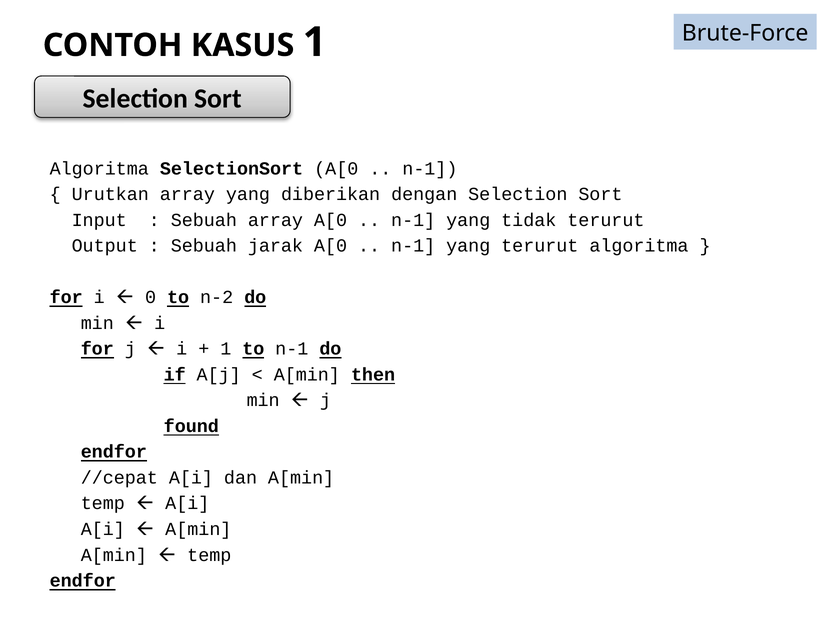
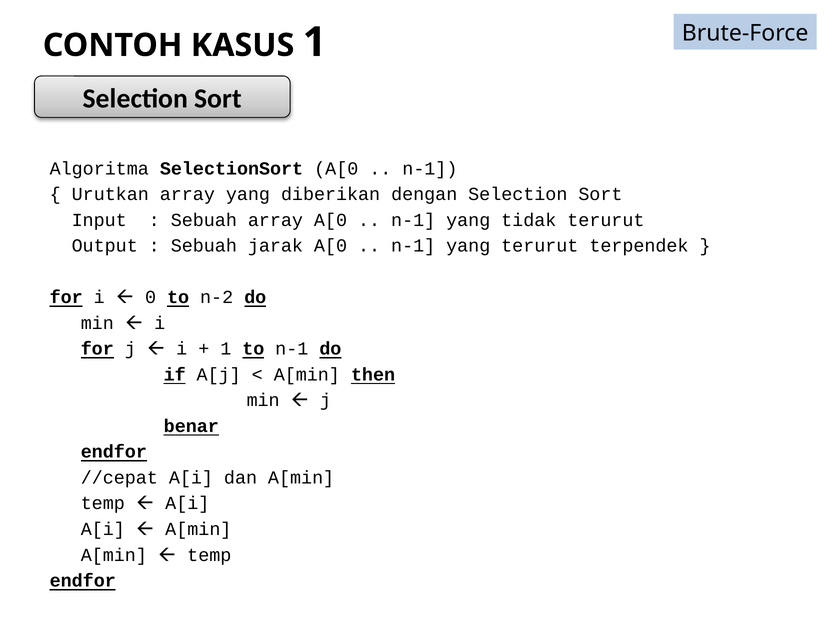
terurut algoritma: algoritma -> terpendek
found: found -> benar
